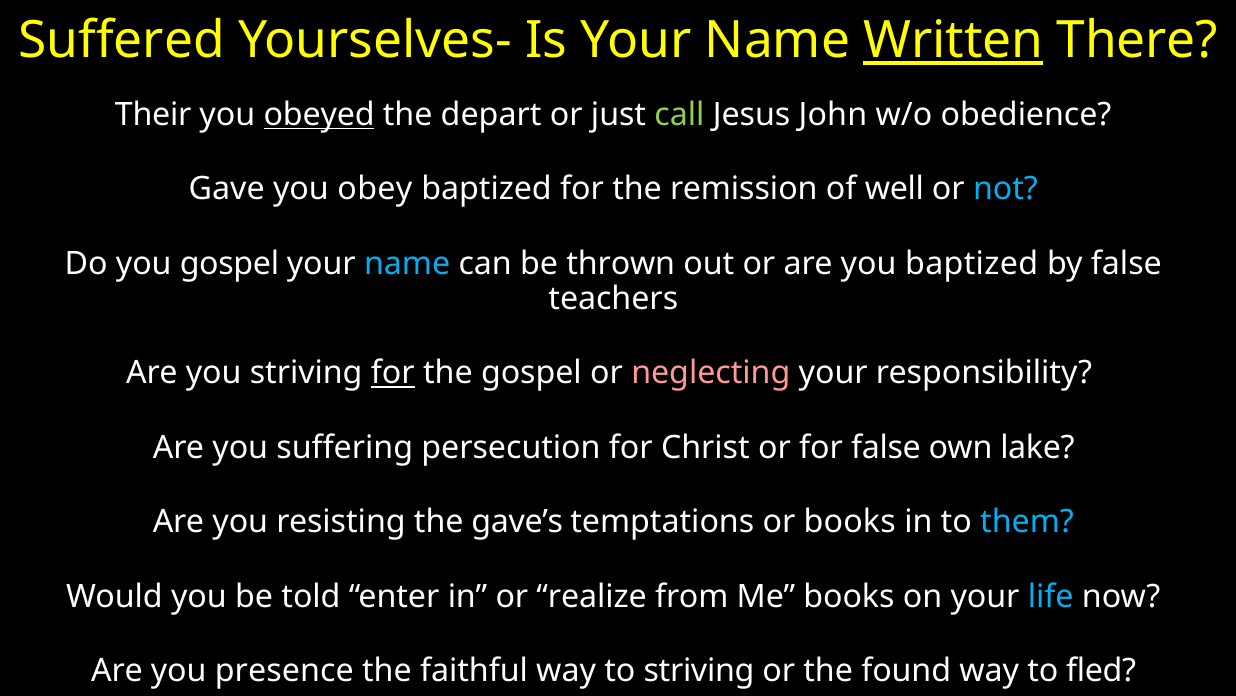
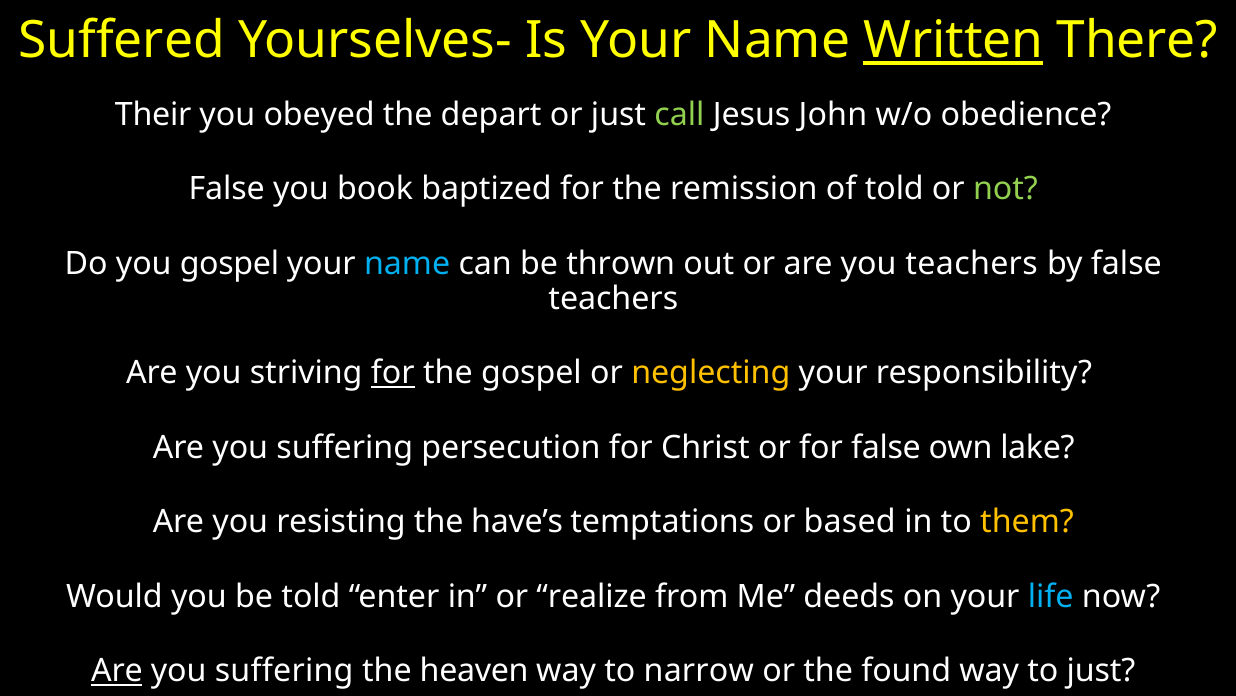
obeyed underline: present -> none
Gave at (227, 189): Gave -> False
obey: obey -> book
of well: well -> told
not colour: light blue -> light green
you baptized: baptized -> teachers
neglecting colour: pink -> yellow
gave’s: gave’s -> have’s
or books: books -> based
them colour: light blue -> yellow
Me books: books -> deeds
Are at (117, 670) underline: none -> present
presence at (284, 670): presence -> suffering
faithful: faithful -> heaven
to striving: striving -> narrow
to fled: fled -> just
